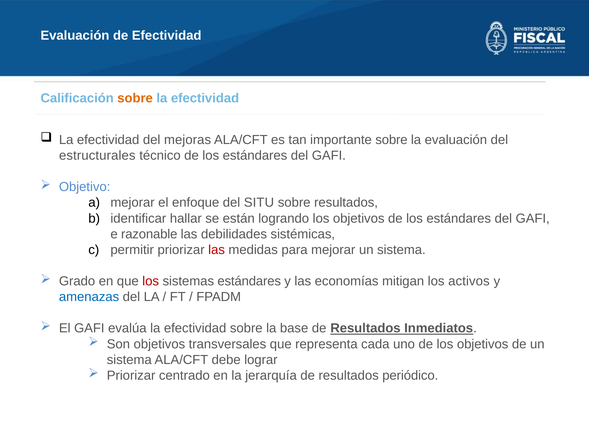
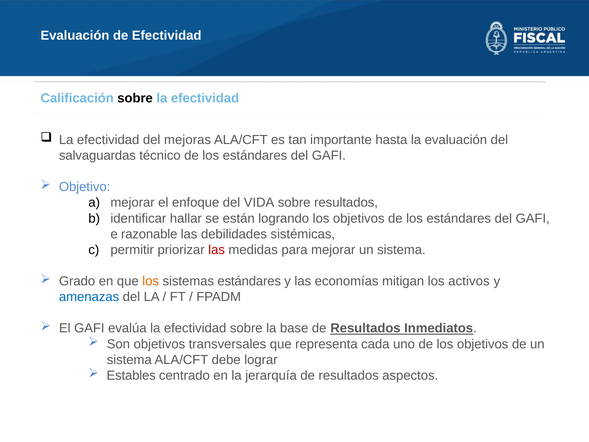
sobre at (135, 98) colour: orange -> black
importante sobre: sobre -> hasta
estructurales: estructurales -> salvaguardas
SITU: SITU -> VIDA
los at (151, 281) colour: red -> orange
Priorizar at (131, 375): Priorizar -> Estables
periódico: periódico -> aspectos
